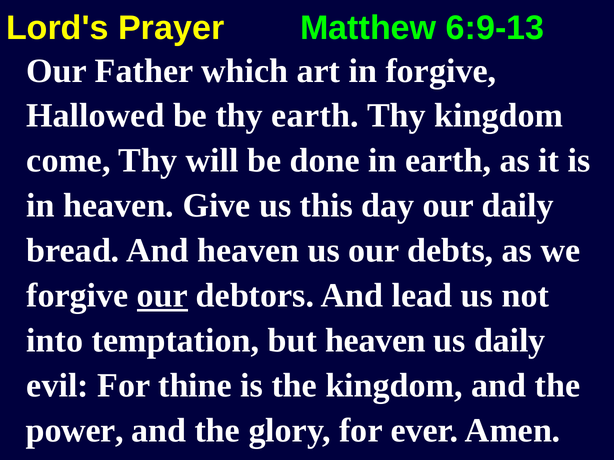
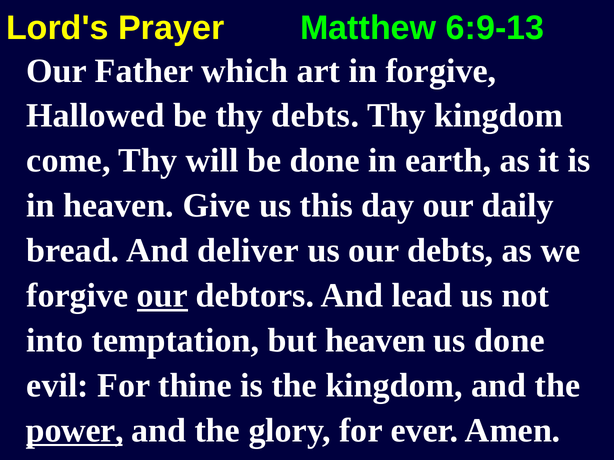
thy earth: earth -> debts
And heaven: heaven -> deliver
us daily: daily -> done
power underline: none -> present
